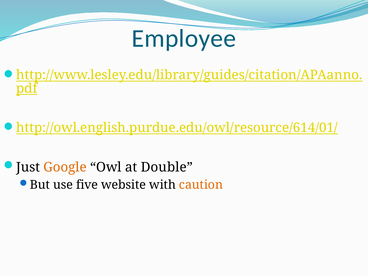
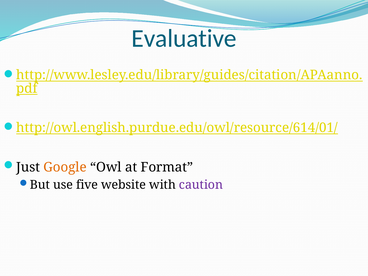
Employee: Employee -> Evaluative
Double: Double -> Format
caution colour: orange -> purple
